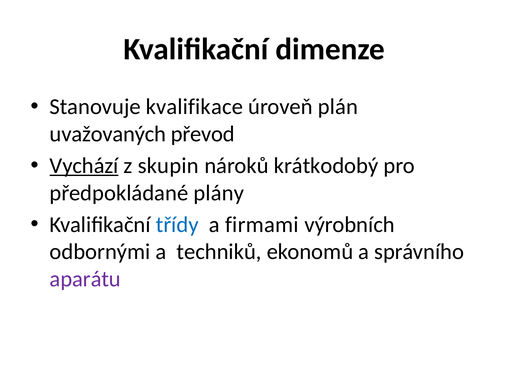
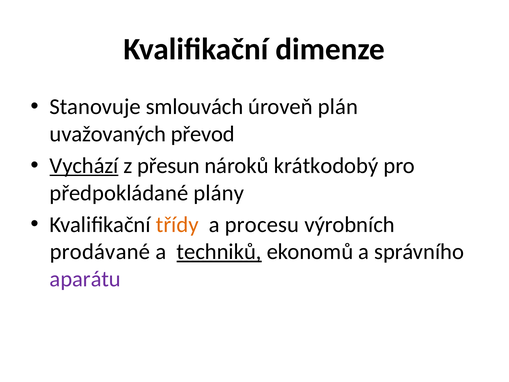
kvalifikace: kvalifikace -> smlouvách
skupin: skupin -> přesun
třídy colour: blue -> orange
firmami: firmami -> procesu
odbornými: odbornými -> prodávané
techniků underline: none -> present
